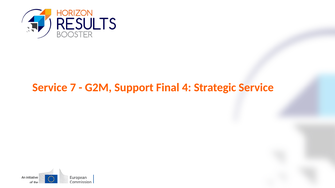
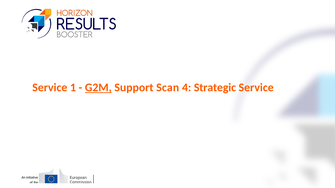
7: 7 -> 1
G2M underline: none -> present
Final: Final -> Scan
